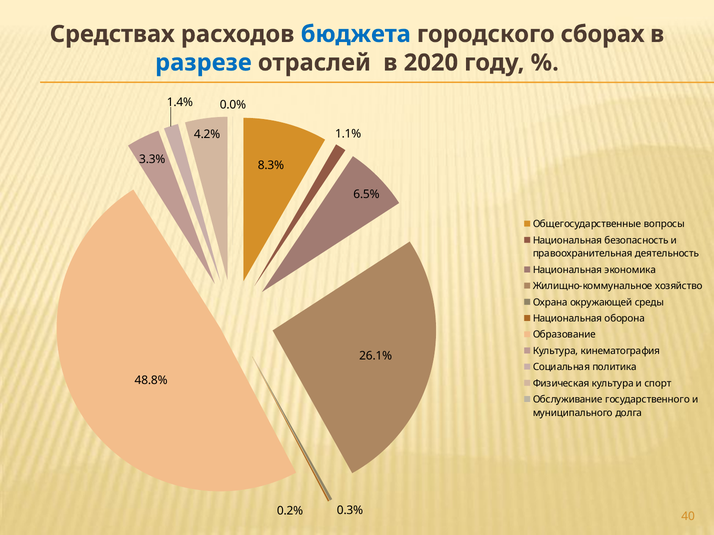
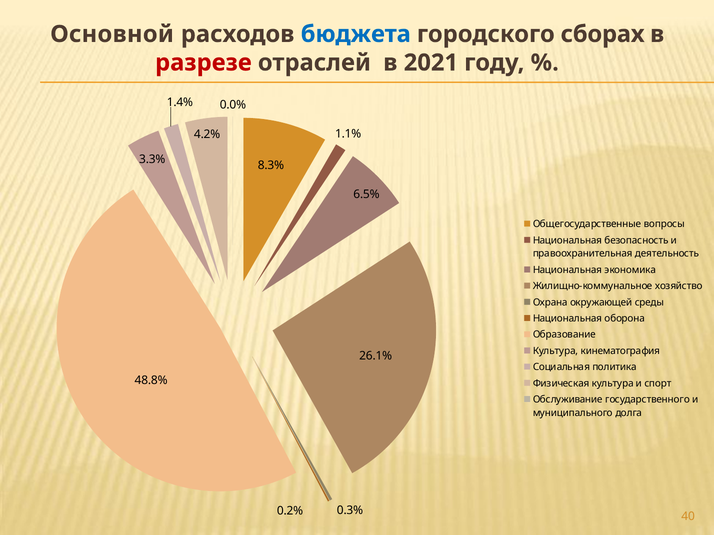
Средствах: Средствах -> Основной
разрезе colour: blue -> red
2020: 2020 -> 2021
